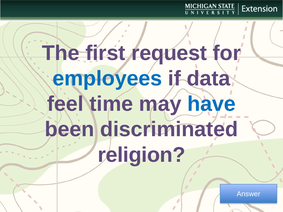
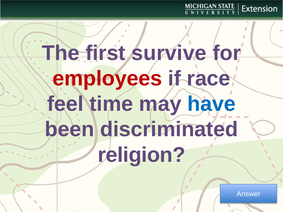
request: request -> survive
employees colour: blue -> red
data: data -> race
